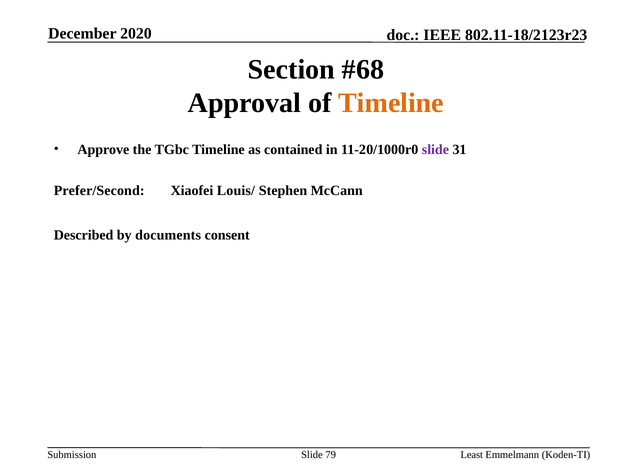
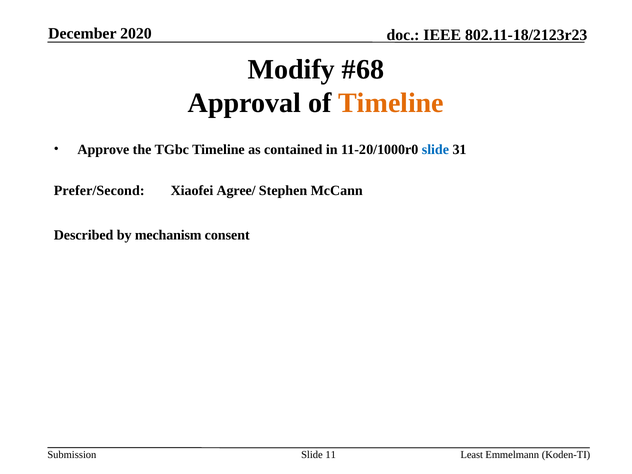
Section: Section -> Modify
slide at (435, 150) colour: purple -> blue
Louis/: Louis/ -> Agree/
documents: documents -> mechanism
79: 79 -> 11
